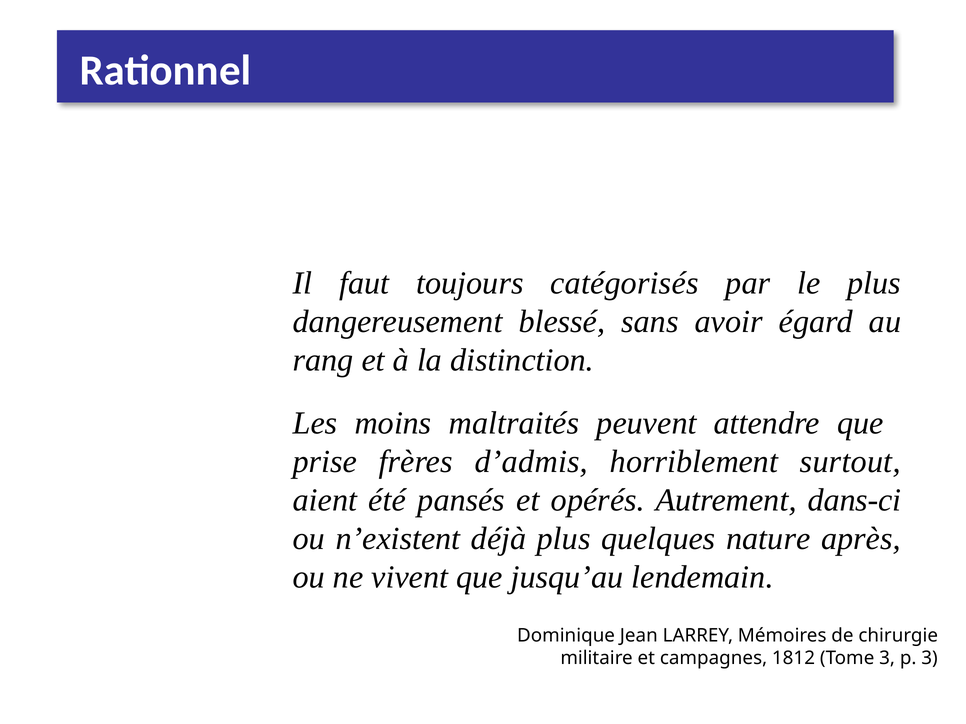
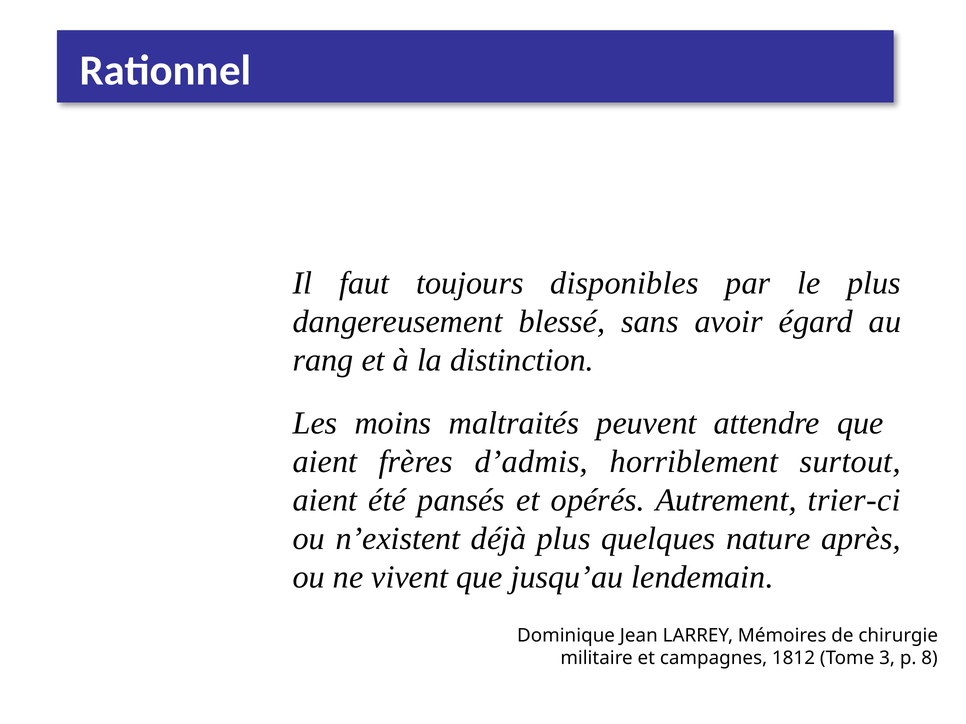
catégorisés: catégorisés -> disponibles
prise at (325, 462): prise -> aient
dans-ci: dans-ci -> trier-ci
p 3: 3 -> 8
